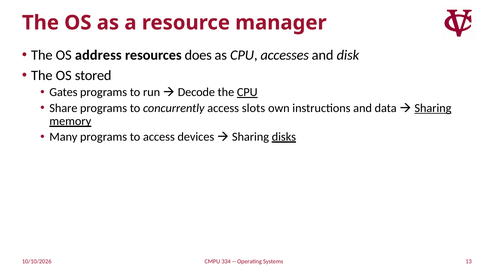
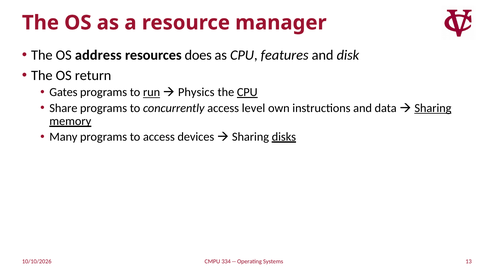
accesses: accesses -> features
stored: stored -> return
run underline: none -> present
Decode: Decode -> Physics
slots: slots -> level
